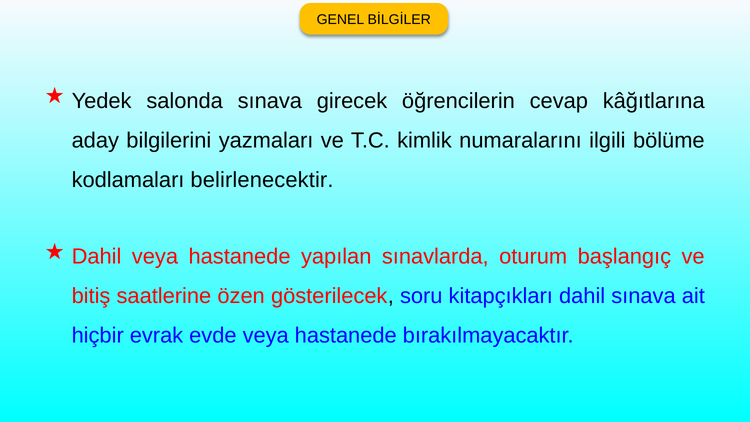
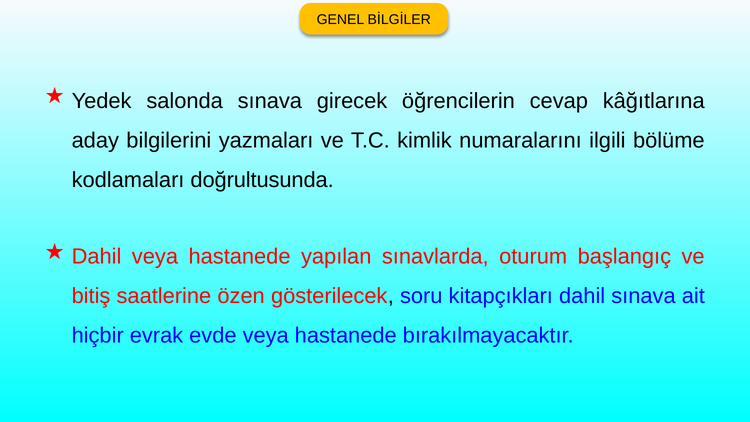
belirlenecektir: belirlenecektir -> doğrultusunda
